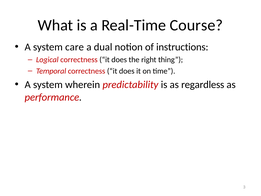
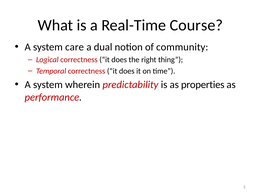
instructions: instructions -> community
regardless: regardless -> properties
